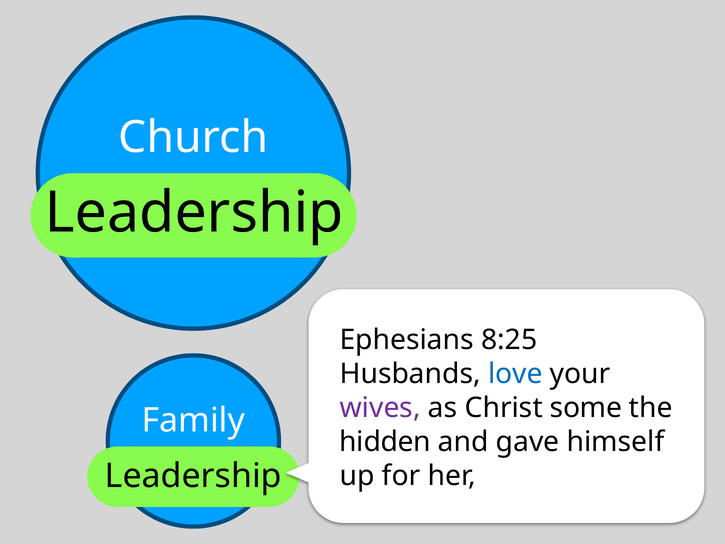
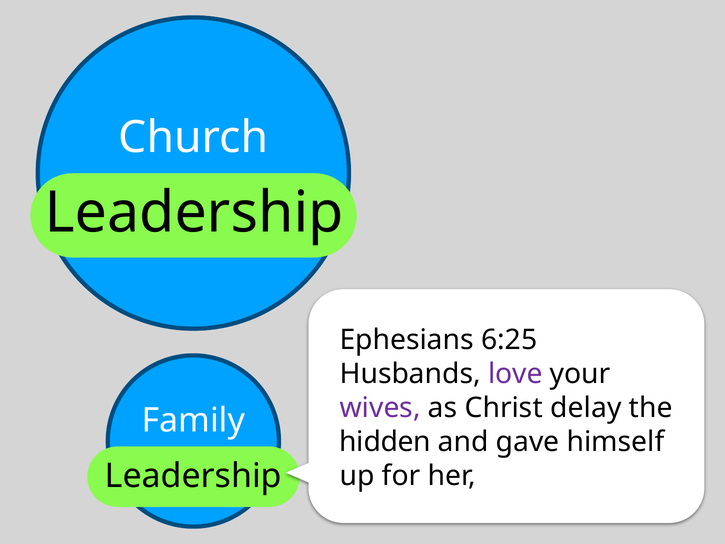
8:25: 8:25 -> 6:25
love colour: blue -> purple
some: some -> delay
